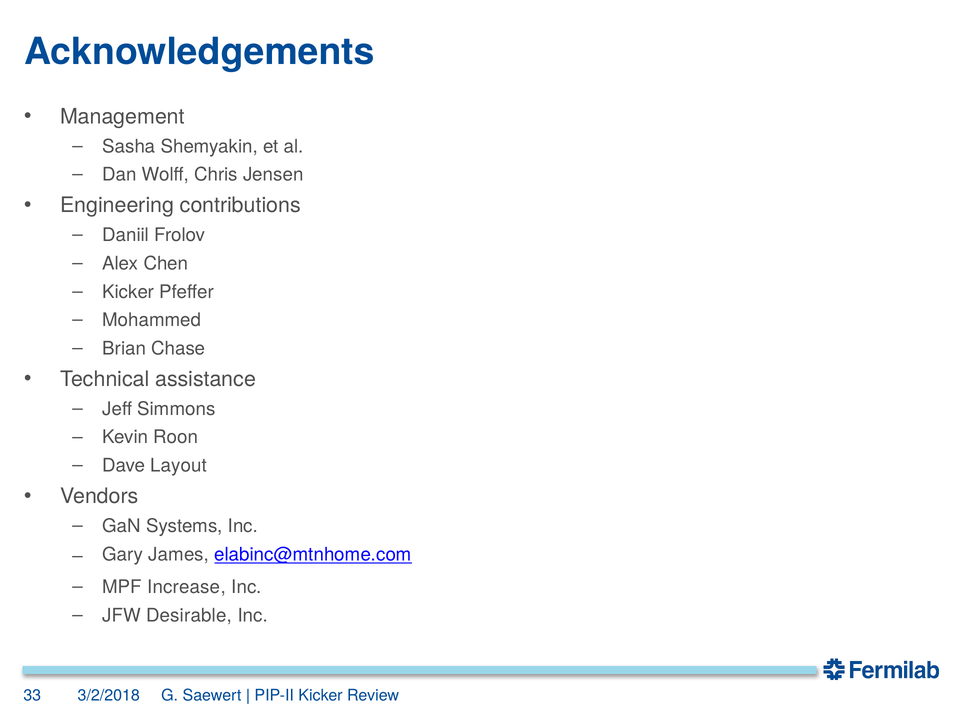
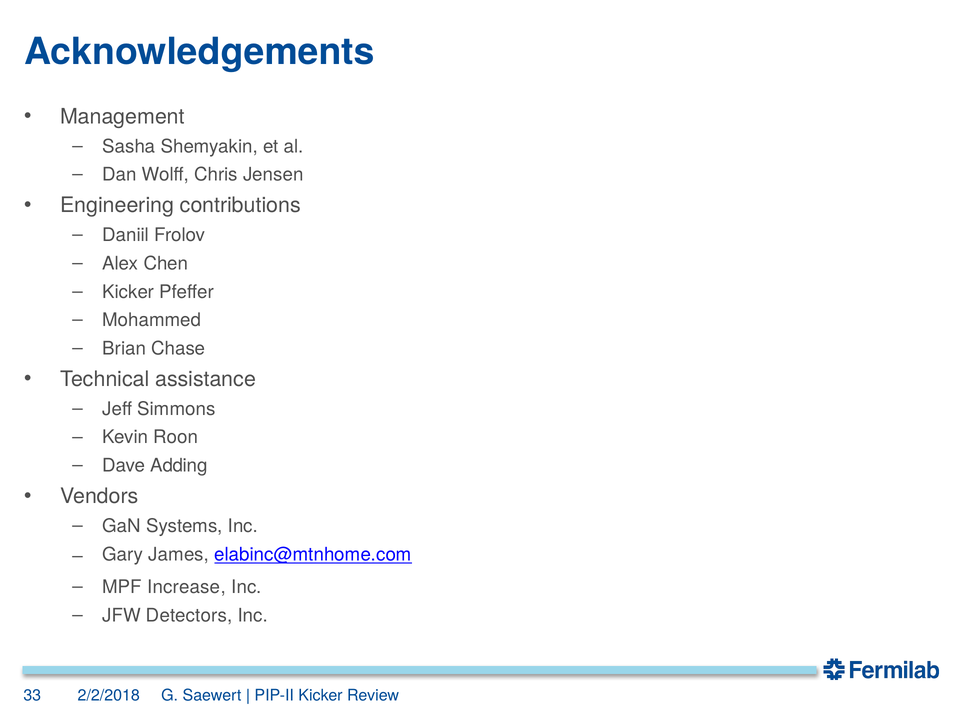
Layout: Layout -> Adding
Desirable: Desirable -> Detectors
3/2/2018: 3/2/2018 -> 2/2/2018
